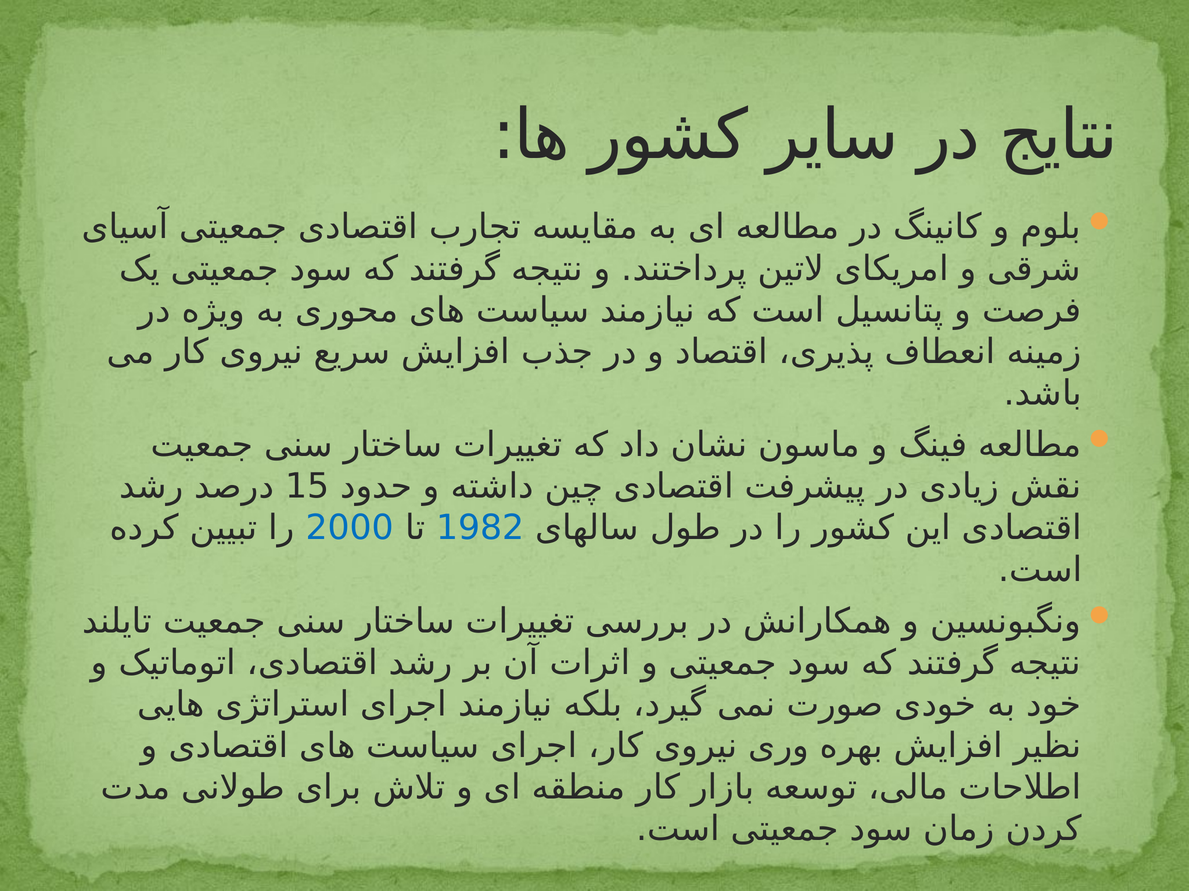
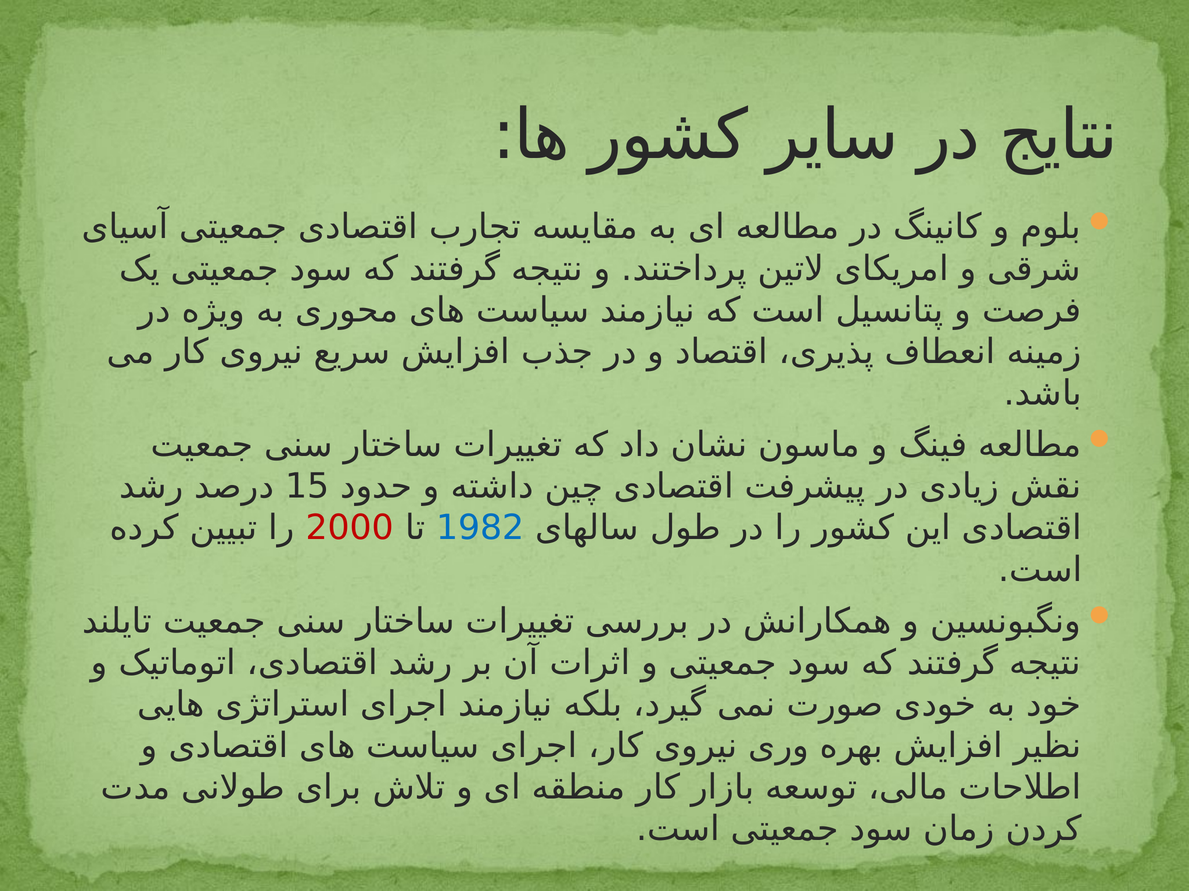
2000 colour: blue -> red
